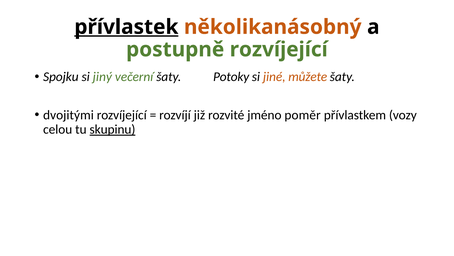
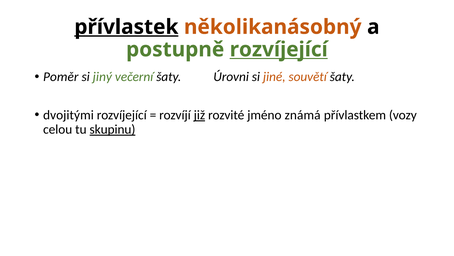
rozvíjející at (279, 49) underline: none -> present
Spojku: Spojku -> Poměr
Potoky: Potoky -> Úrovni
můžete: můžete -> souvětí
již underline: none -> present
poměr: poměr -> známá
